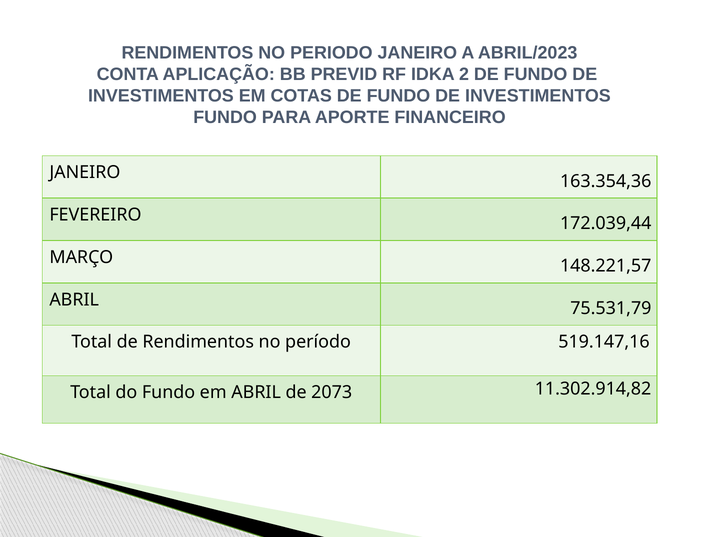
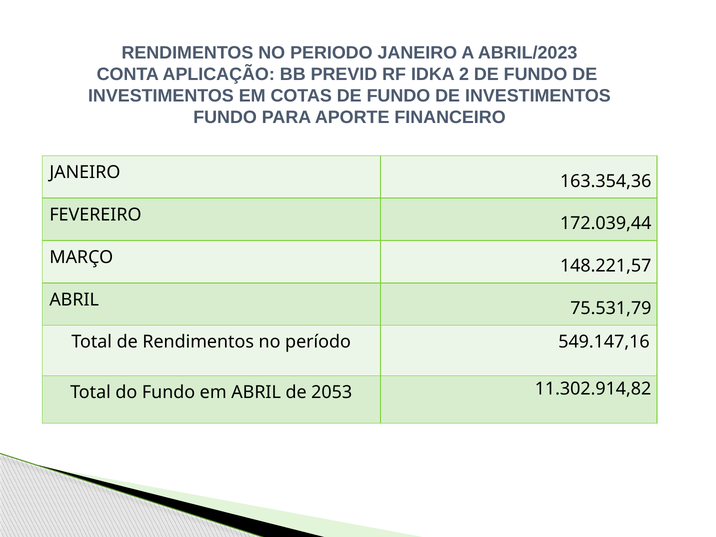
519.147,16: 519.147,16 -> 549.147,16
2073: 2073 -> 2053
